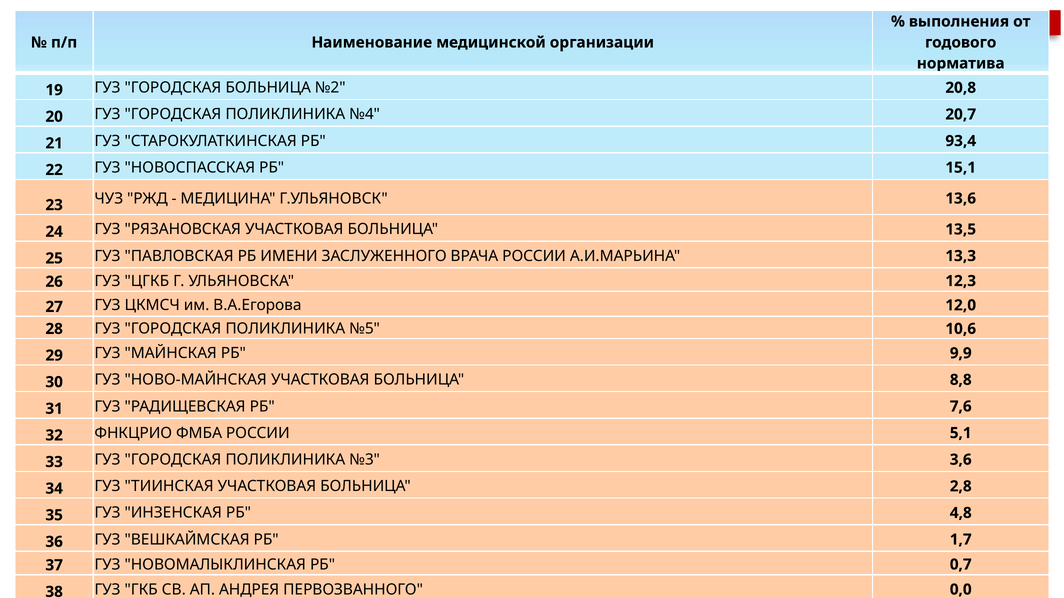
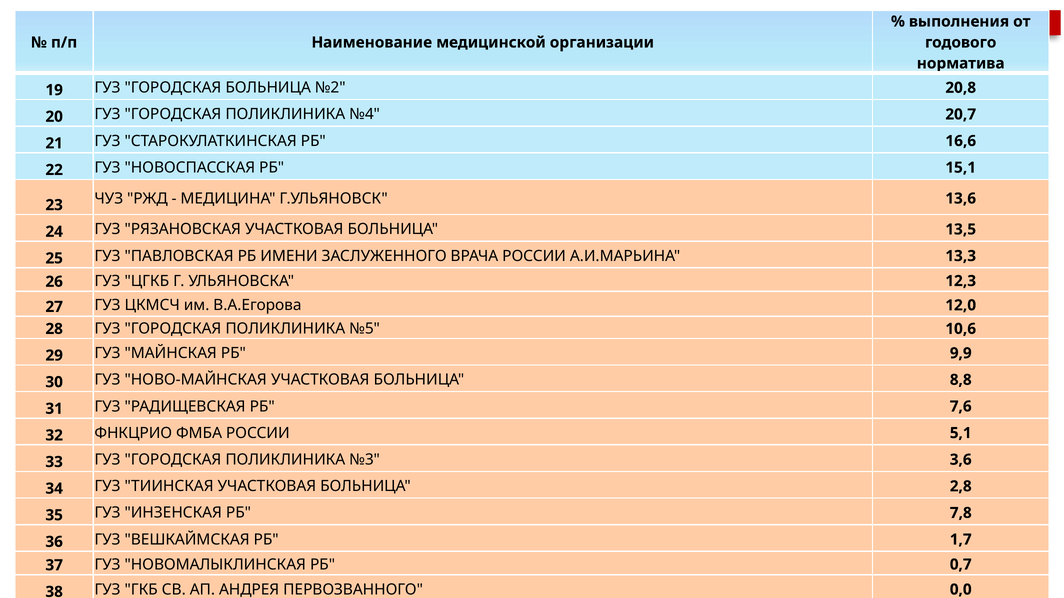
93,4: 93,4 -> 16,6
4,8: 4,8 -> 7,8
